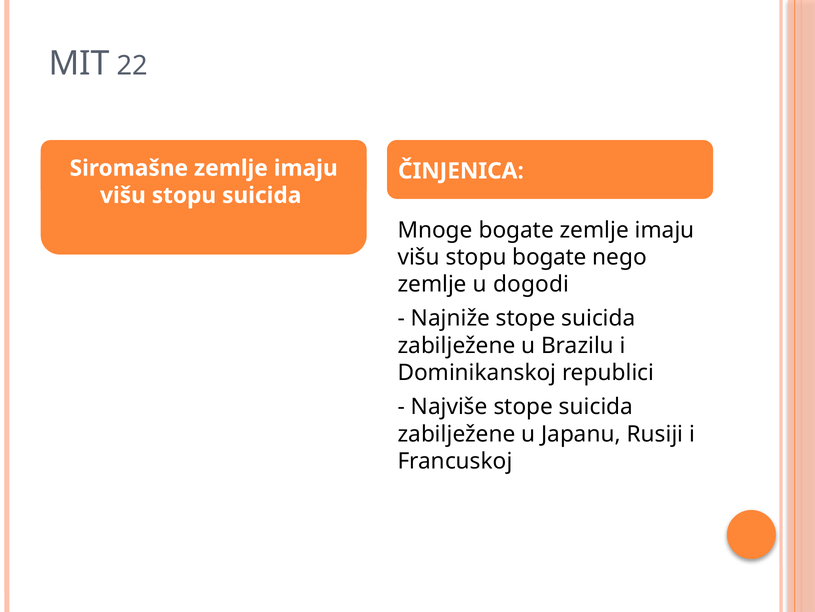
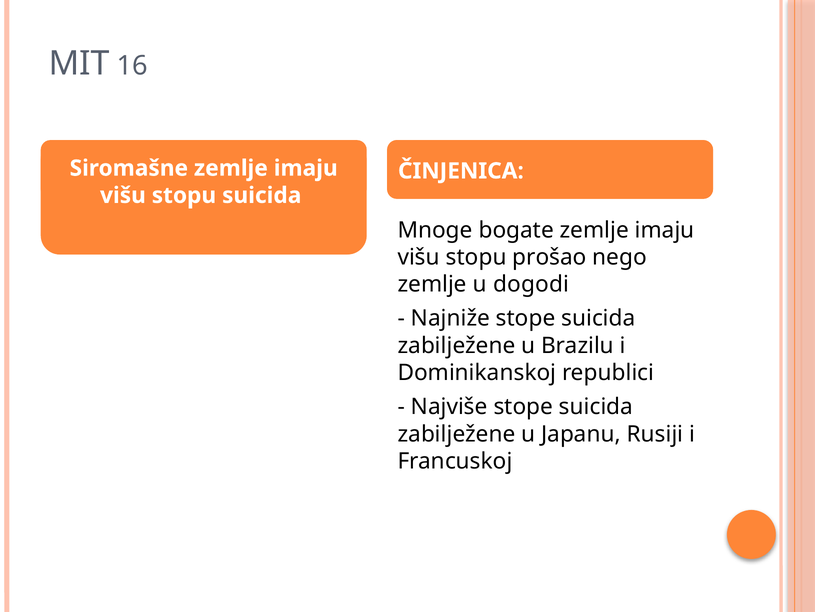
22: 22 -> 16
stopu bogate: bogate -> prošao
